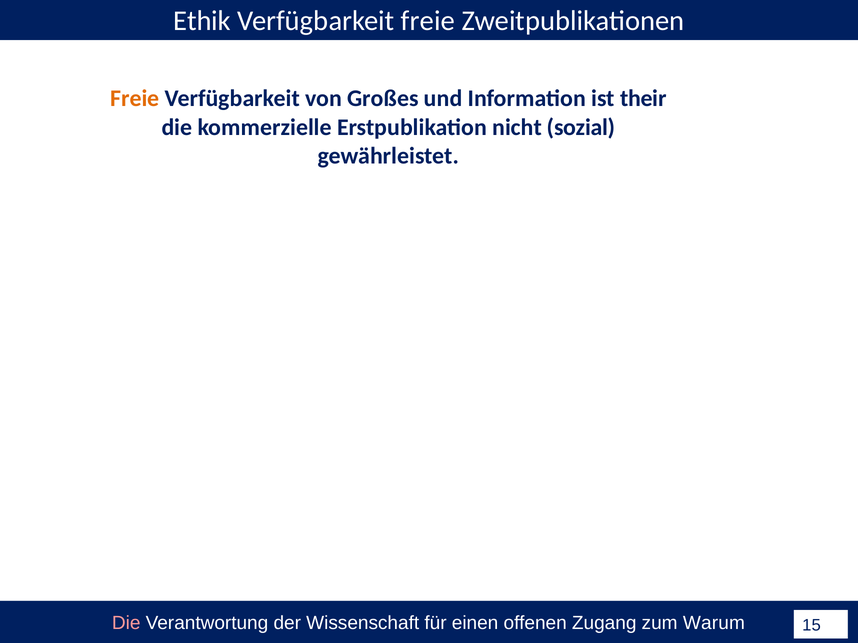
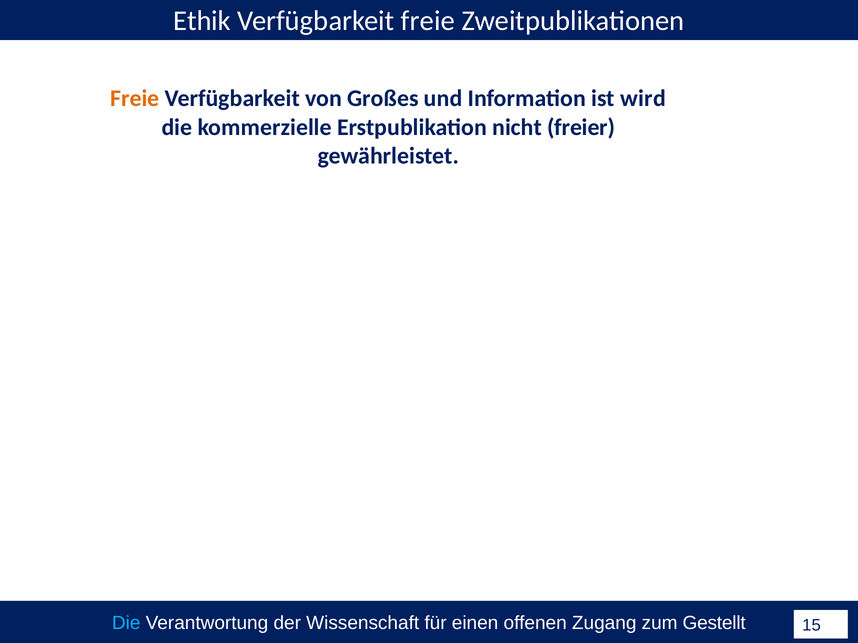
their: their -> wird
sozial: sozial -> freier
Die at (126, 624) colour: pink -> light blue
Warum: Warum -> Gestellt
